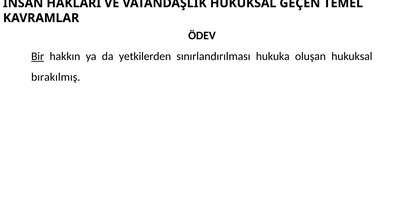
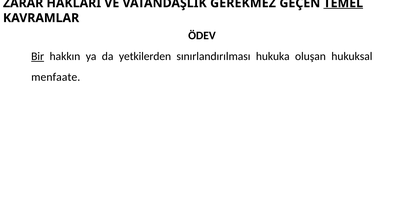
INSAN: INSAN -> ZARAR
VATANDAŞLIK HUKUKSAL: HUKUKSAL -> GEREKMEZ
TEMEL underline: none -> present
bırakılmış: bırakılmış -> menfaate
